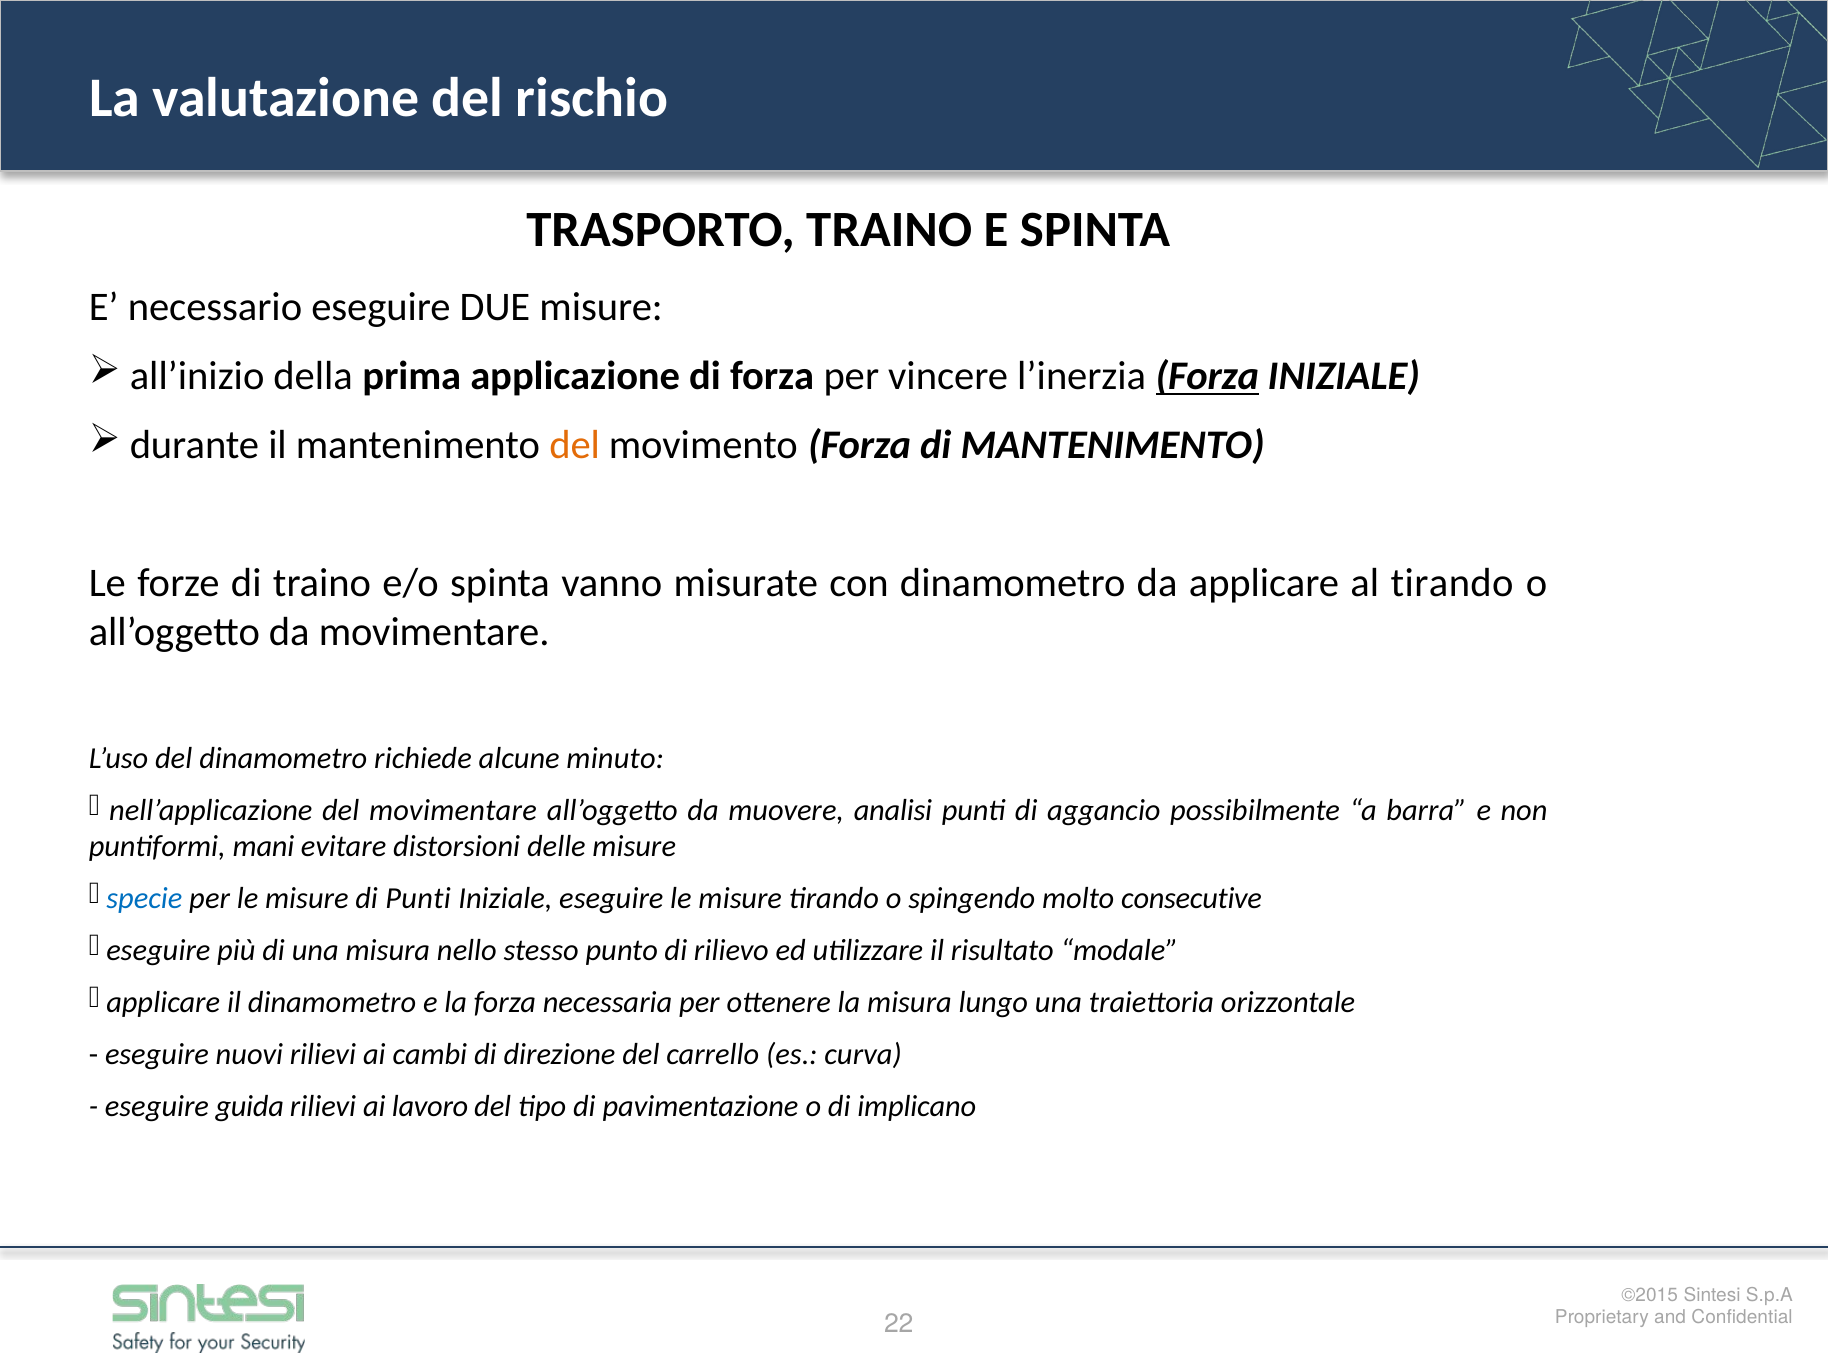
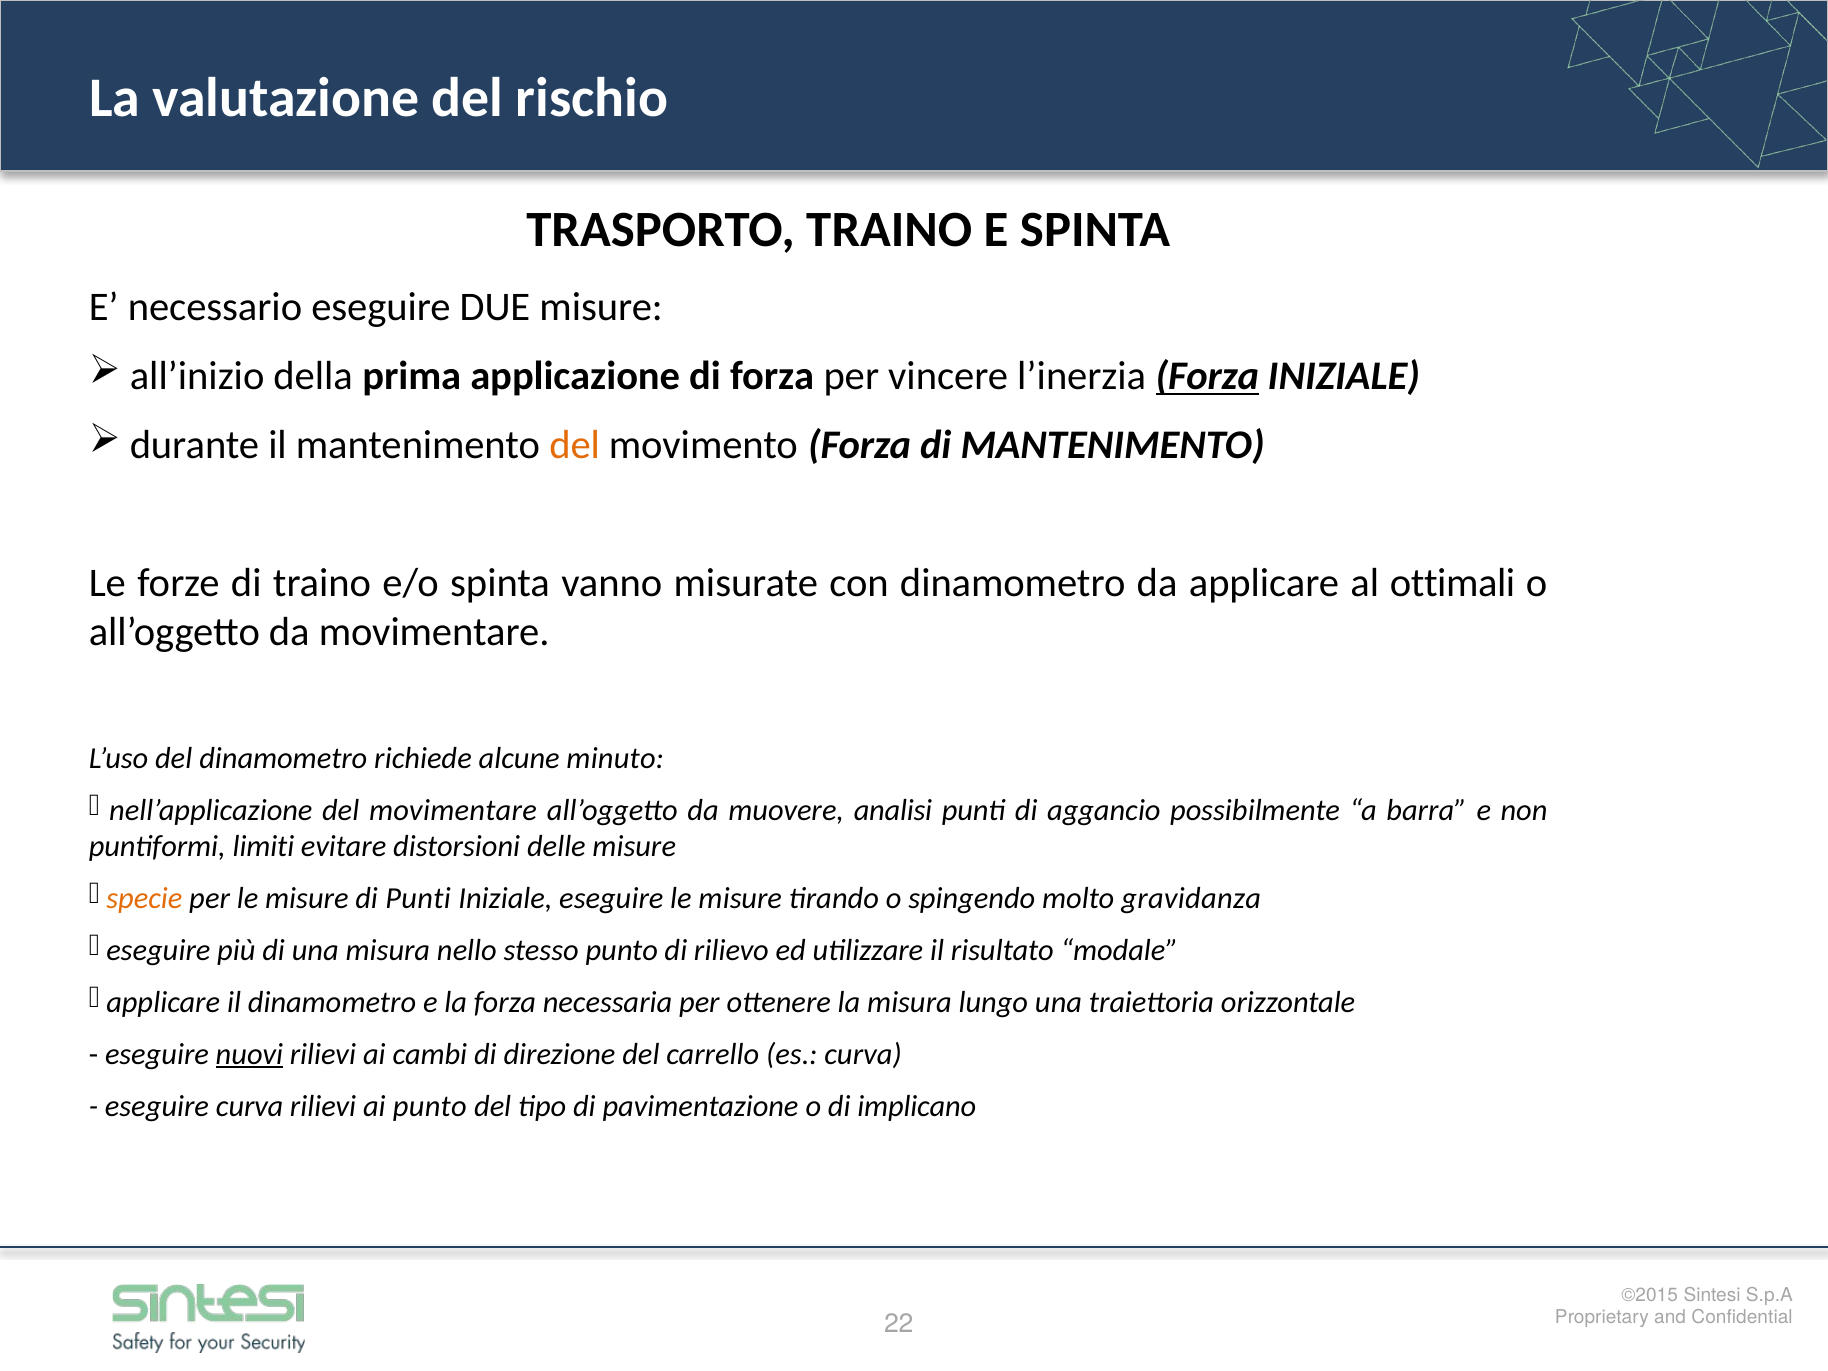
al tirando: tirando -> ottimali
mani: mani -> limiti
specie colour: blue -> orange
consecutive: consecutive -> gravidanza
nuovi underline: none -> present
eseguire guida: guida -> curva
ai lavoro: lavoro -> punto
